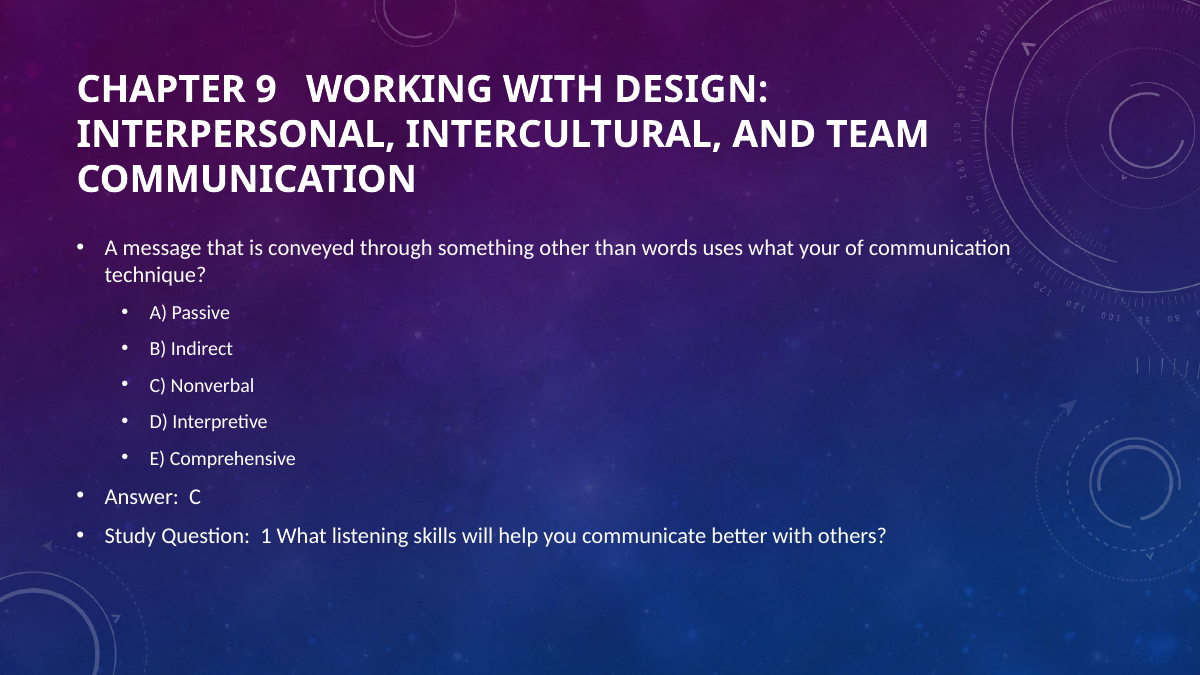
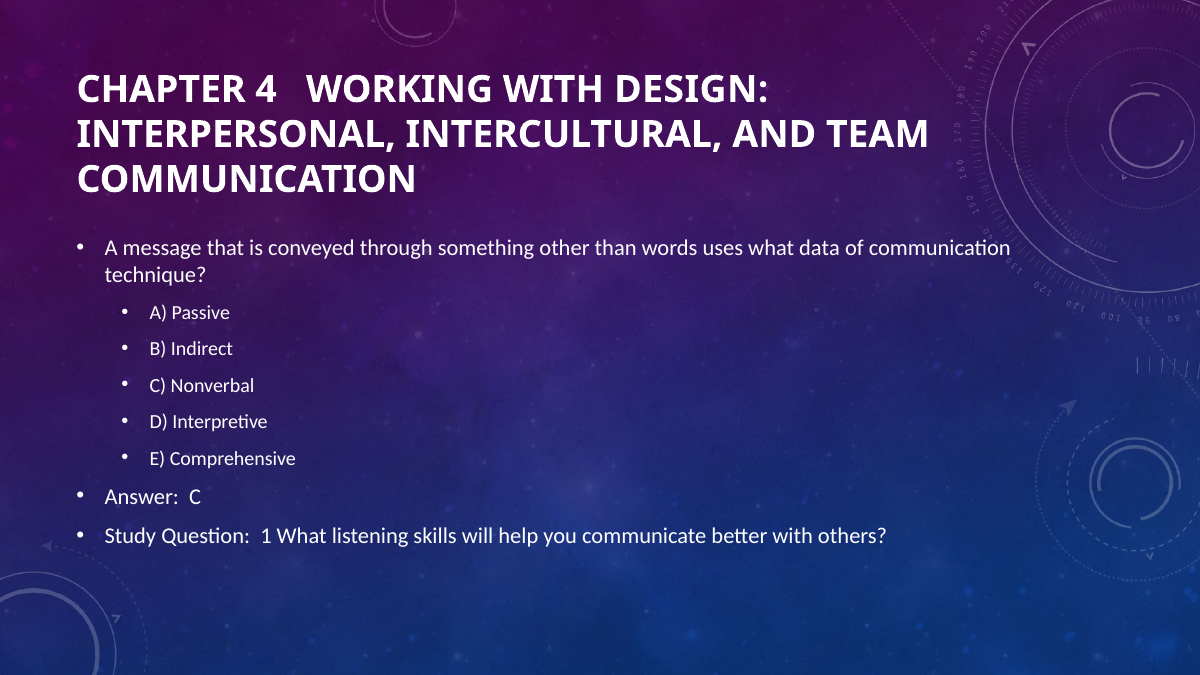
9: 9 -> 4
your: your -> data
